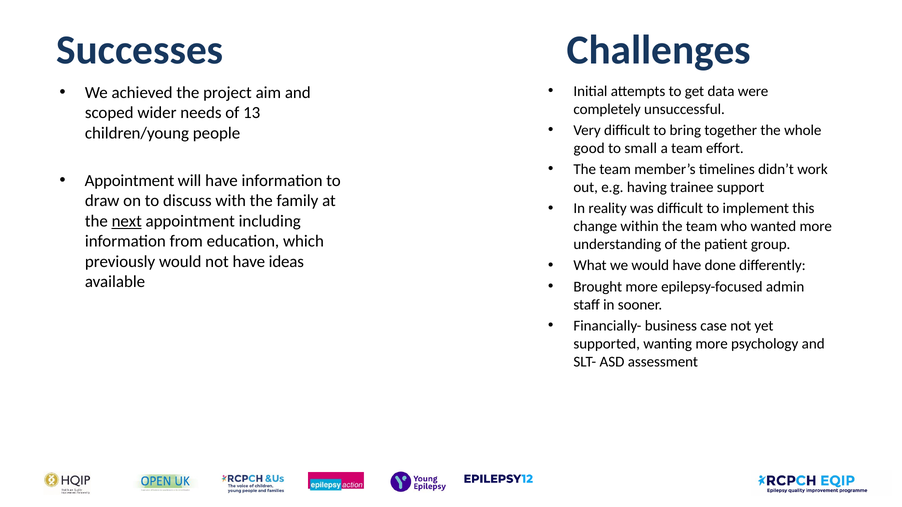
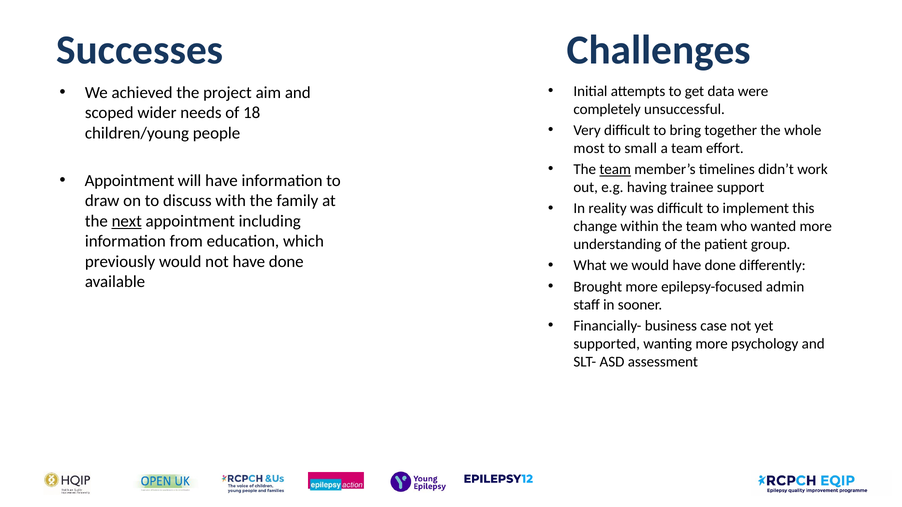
13: 13 -> 18
good: good -> most
team at (615, 170) underline: none -> present
not have ideas: ideas -> done
